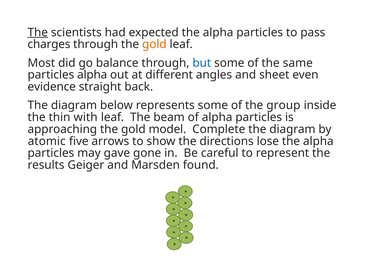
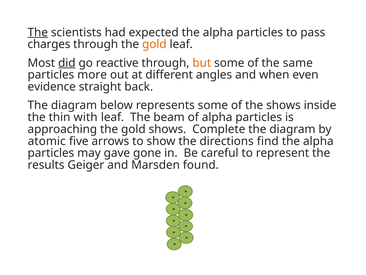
did underline: none -> present
balance: balance -> reactive
but colour: blue -> orange
particles alpha: alpha -> more
sheet: sheet -> when
the group: group -> shows
gold model: model -> shows
lose: lose -> find
